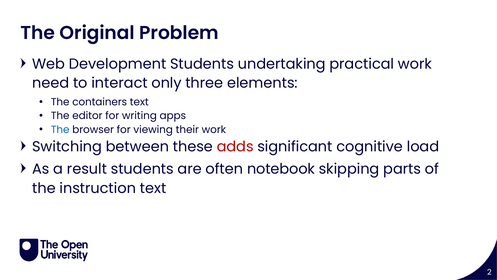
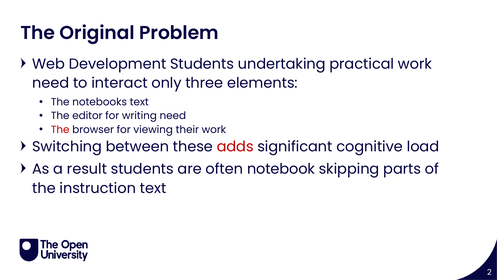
containers: containers -> notebooks
writing apps: apps -> need
The at (60, 129) colour: blue -> red
